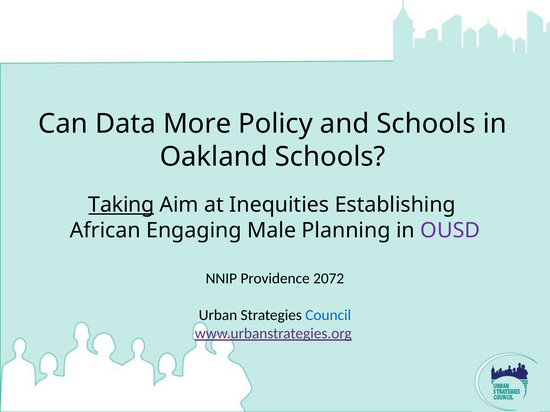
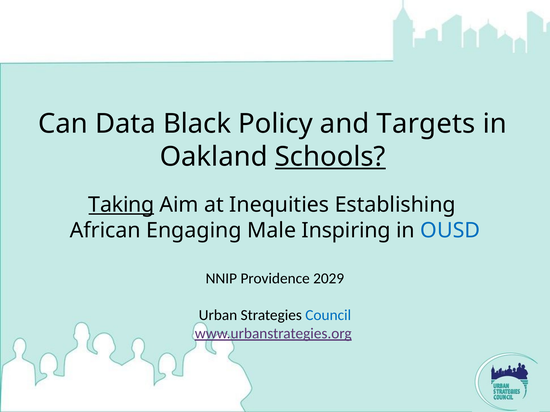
More: More -> Black
and Schools: Schools -> Targets
Schools at (330, 157) underline: none -> present
Planning: Planning -> Inspiring
OUSD colour: purple -> blue
2072: 2072 -> 2029
